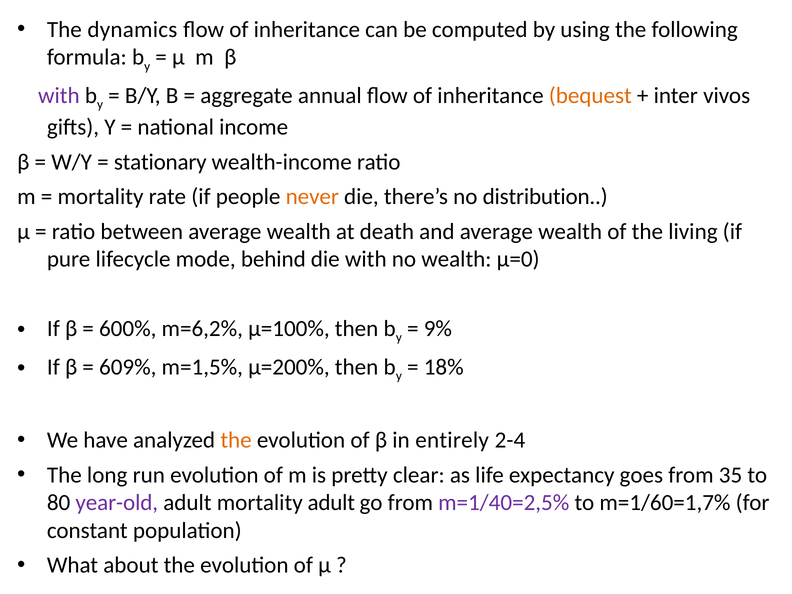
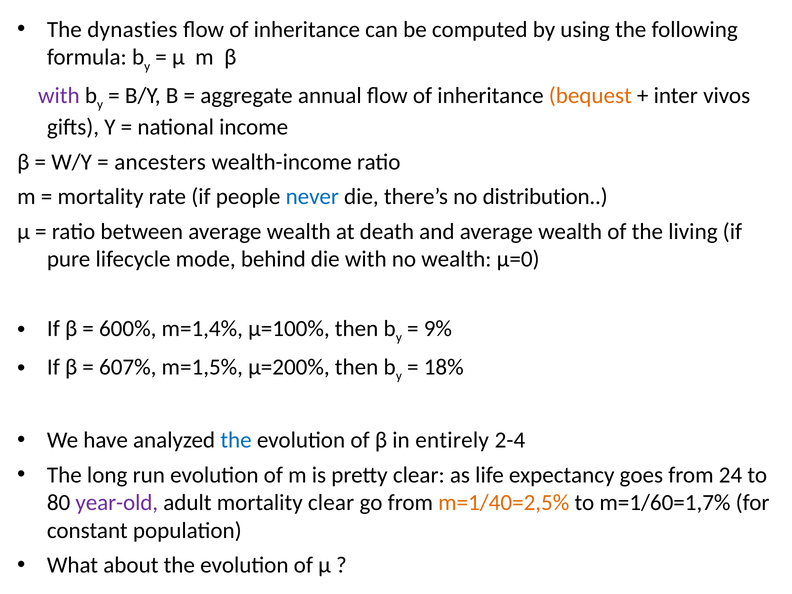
dynamics: dynamics -> dynasties
stationary: stationary -> ancesters
never colour: orange -> blue
m=6,2%: m=6,2% -> m=1,4%
609%: 609% -> 607%
the at (236, 440) colour: orange -> blue
35: 35 -> 24
mortality adult: adult -> clear
m=1/40=2,5% colour: purple -> orange
